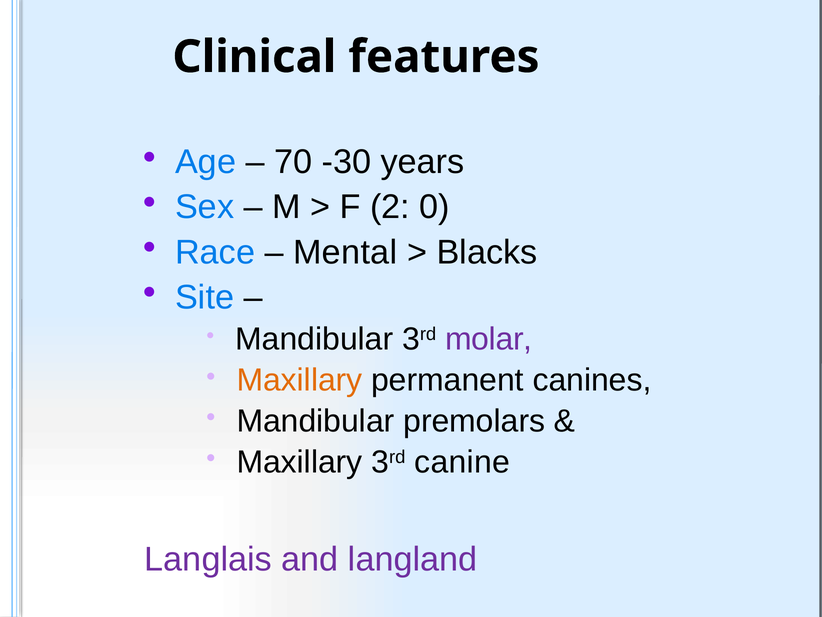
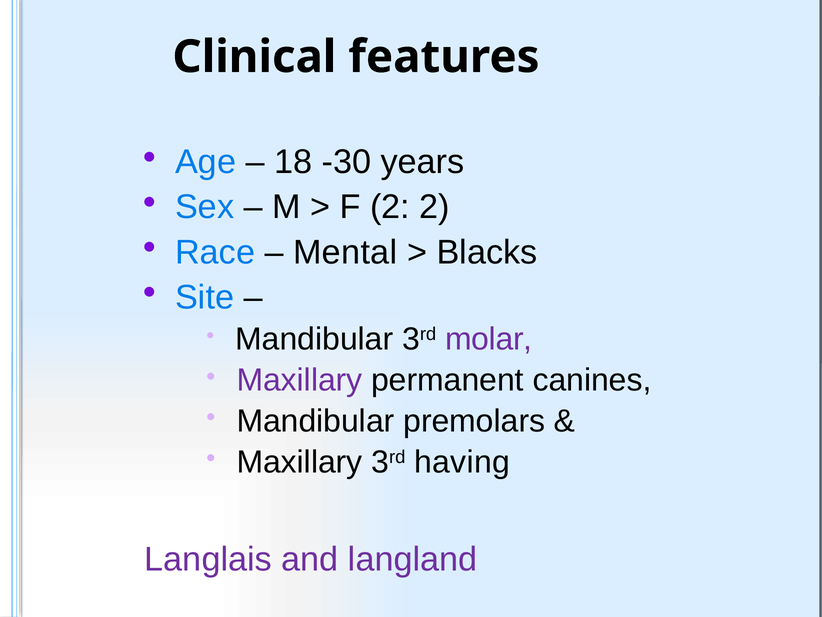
70: 70 -> 18
2 0: 0 -> 2
Maxillary at (300, 380) colour: orange -> purple
canine: canine -> having
